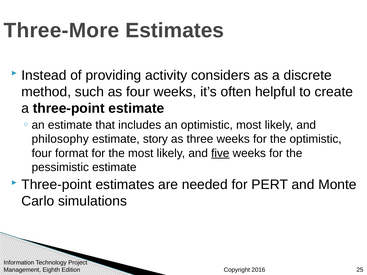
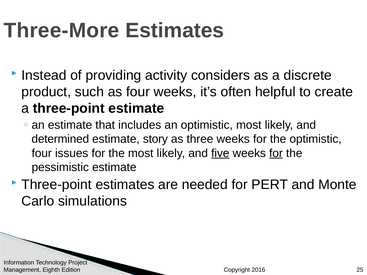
method: method -> product
philosophy: philosophy -> determined
format: format -> issues
for at (276, 153) underline: none -> present
